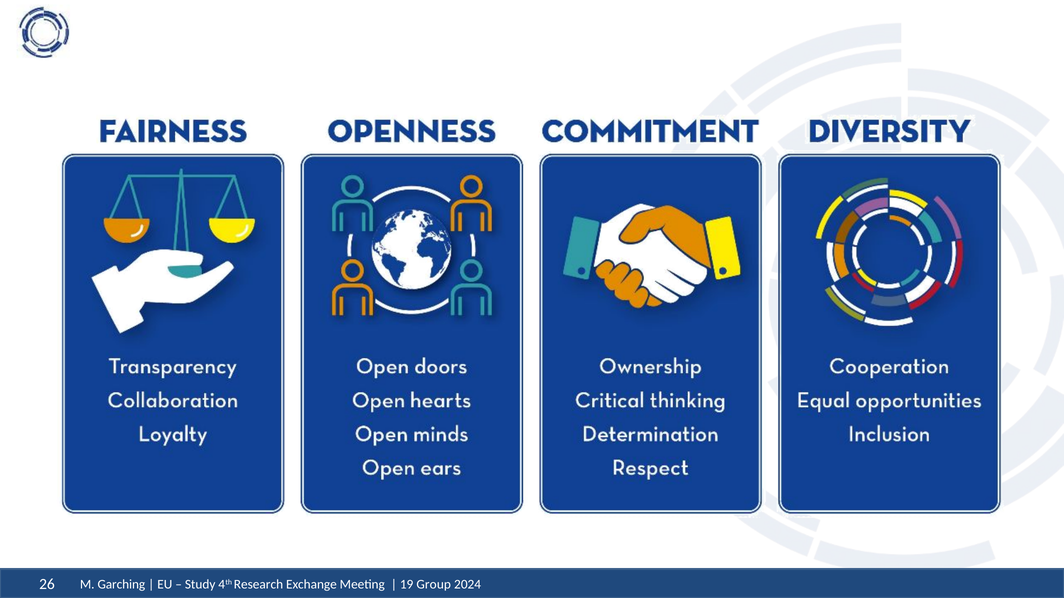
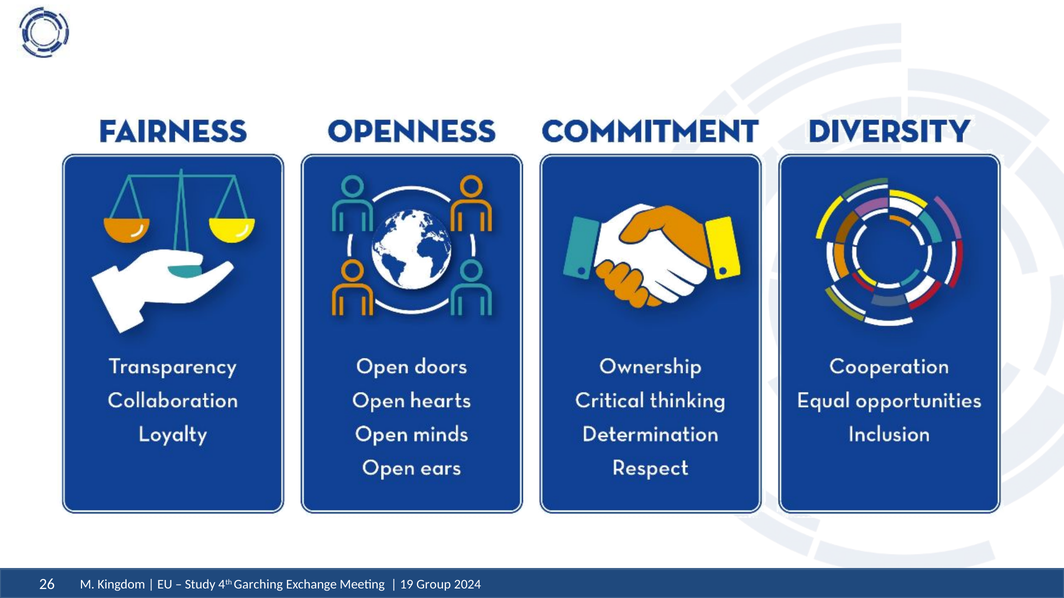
Garching: Garching -> Kingdom
Research: Research -> Garching
